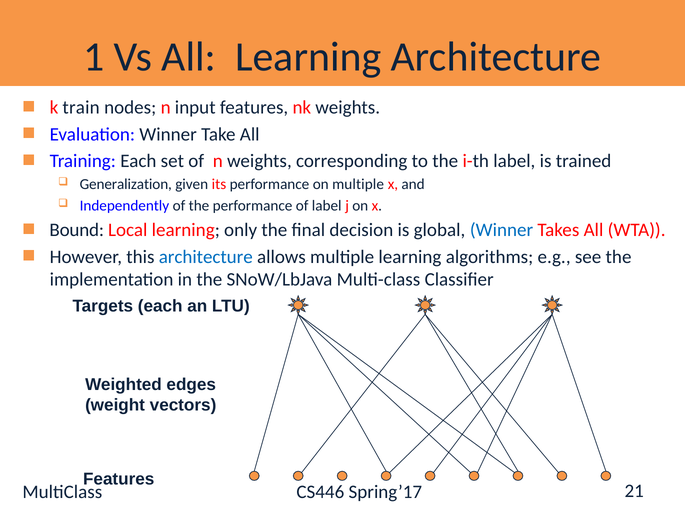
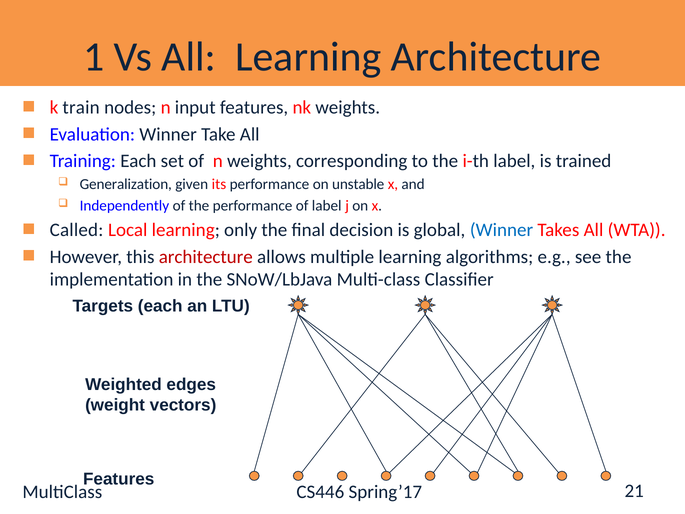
on multiple: multiple -> unstable
Bound: Bound -> Called
architecture at (206, 257) colour: blue -> red
